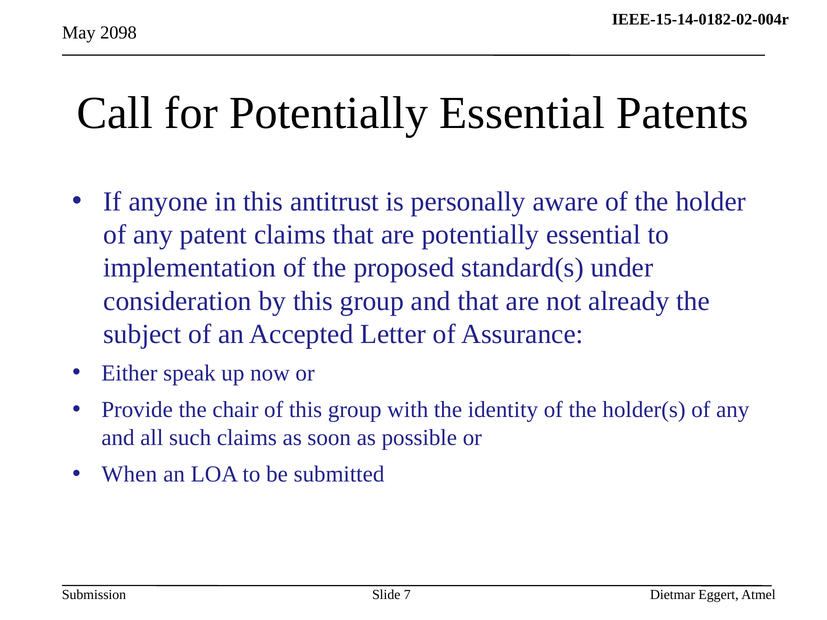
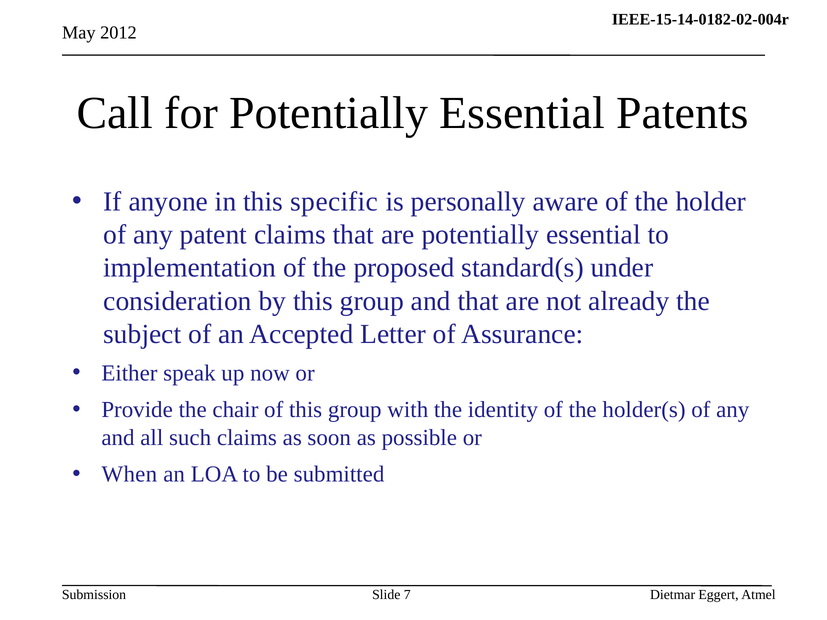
2098: 2098 -> 2012
antitrust: antitrust -> specific
